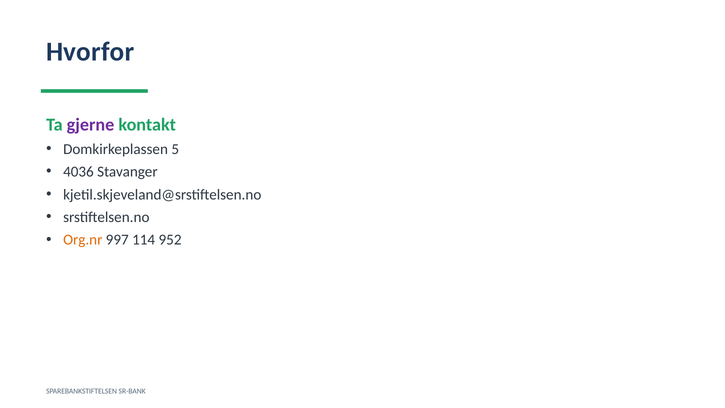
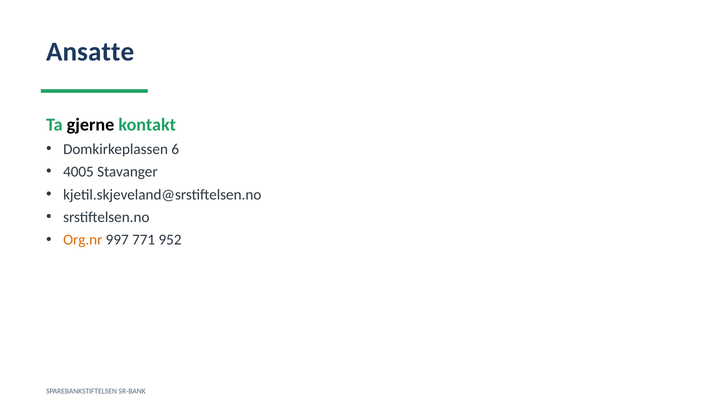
Hvorfor: Hvorfor -> Ansatte
gjerne colour: purple -> black
5: 5 -> 6
4036: 4036 -> 4005
114: 114 -> 771
